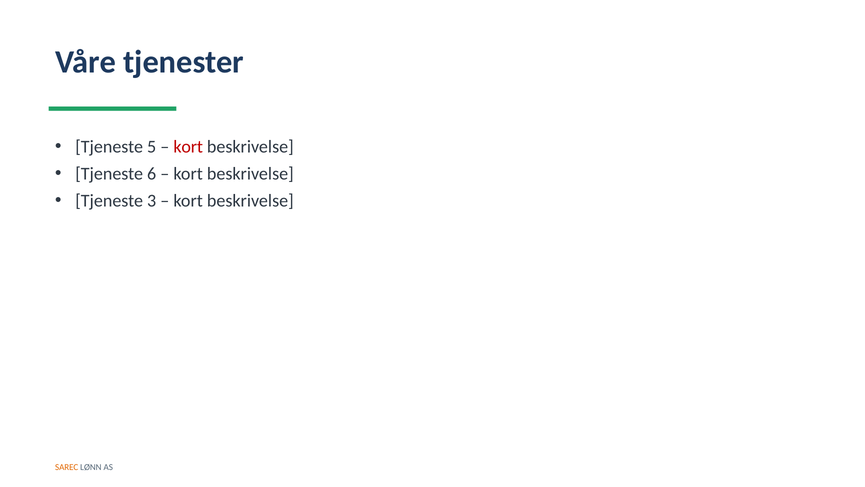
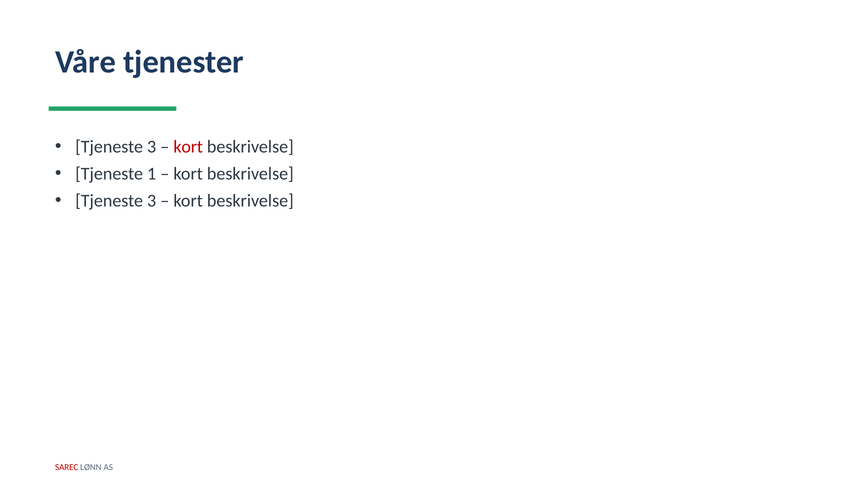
5 at (152, 147): 5 -> 3
6: 6 -> 1
SAREC colour: orange -> red
